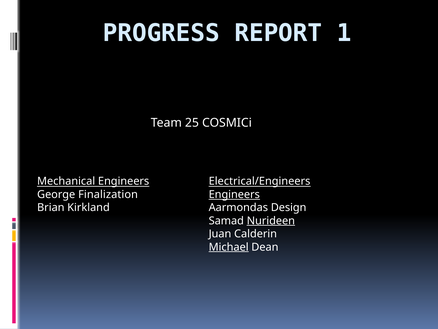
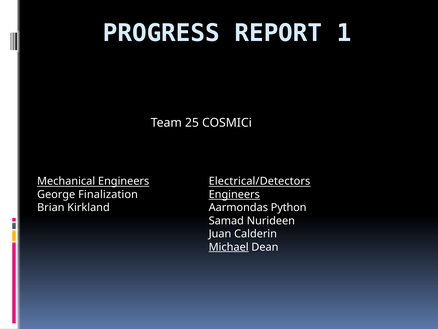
Electrical/Engineers: Electrical/Engineers -> Electrical/Detectors
Design: Design -> Python
Nurideen underline: present -> none
